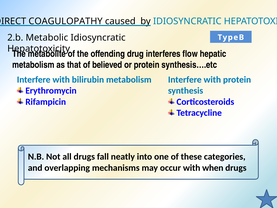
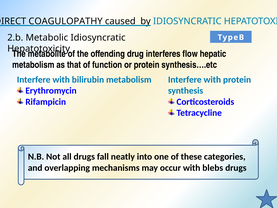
believed: believed -> function
when: when -> blebs
